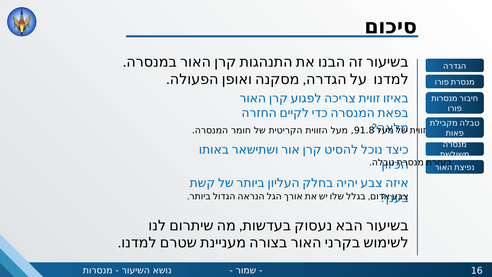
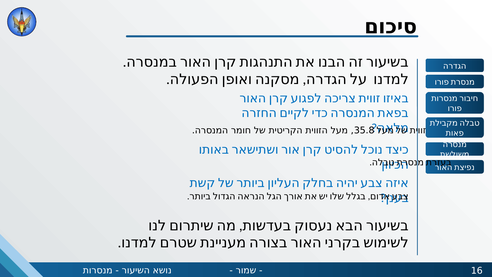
91.8: 91.8 -> 35.8
